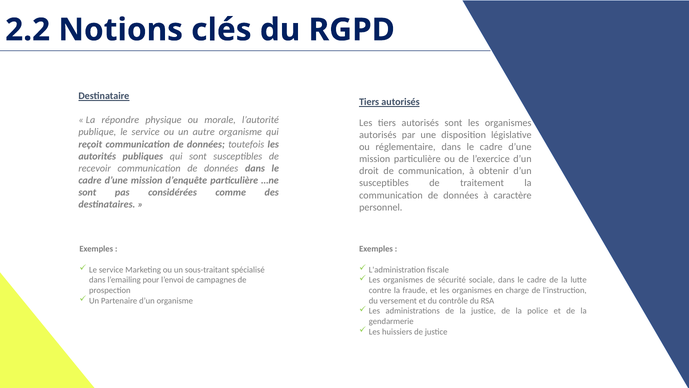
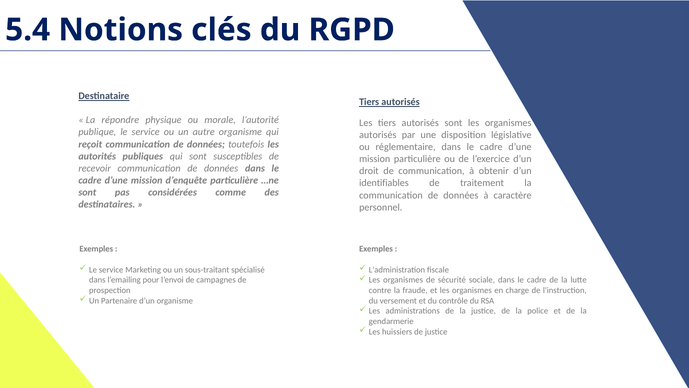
2.2: 2.2 -> 5.4
susceptibles at (384, 183): susceptibles -> identifiables
